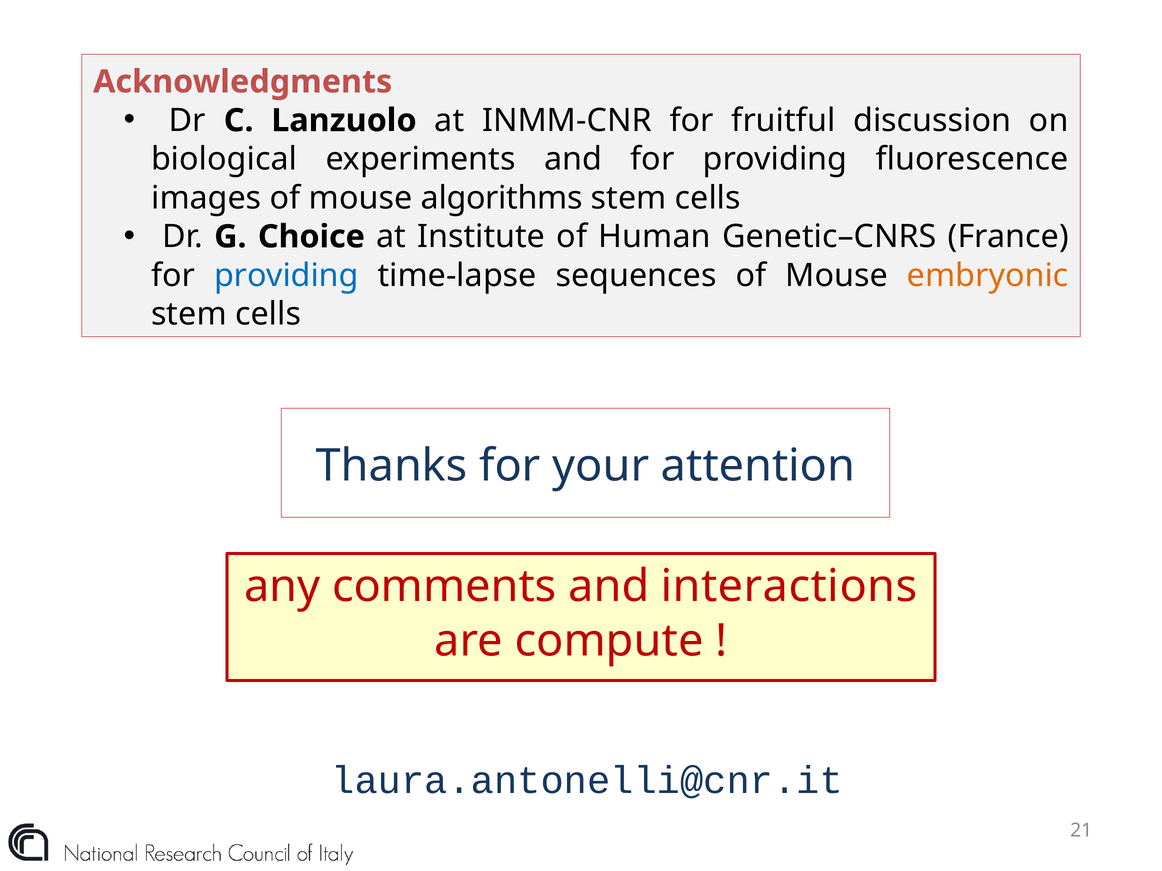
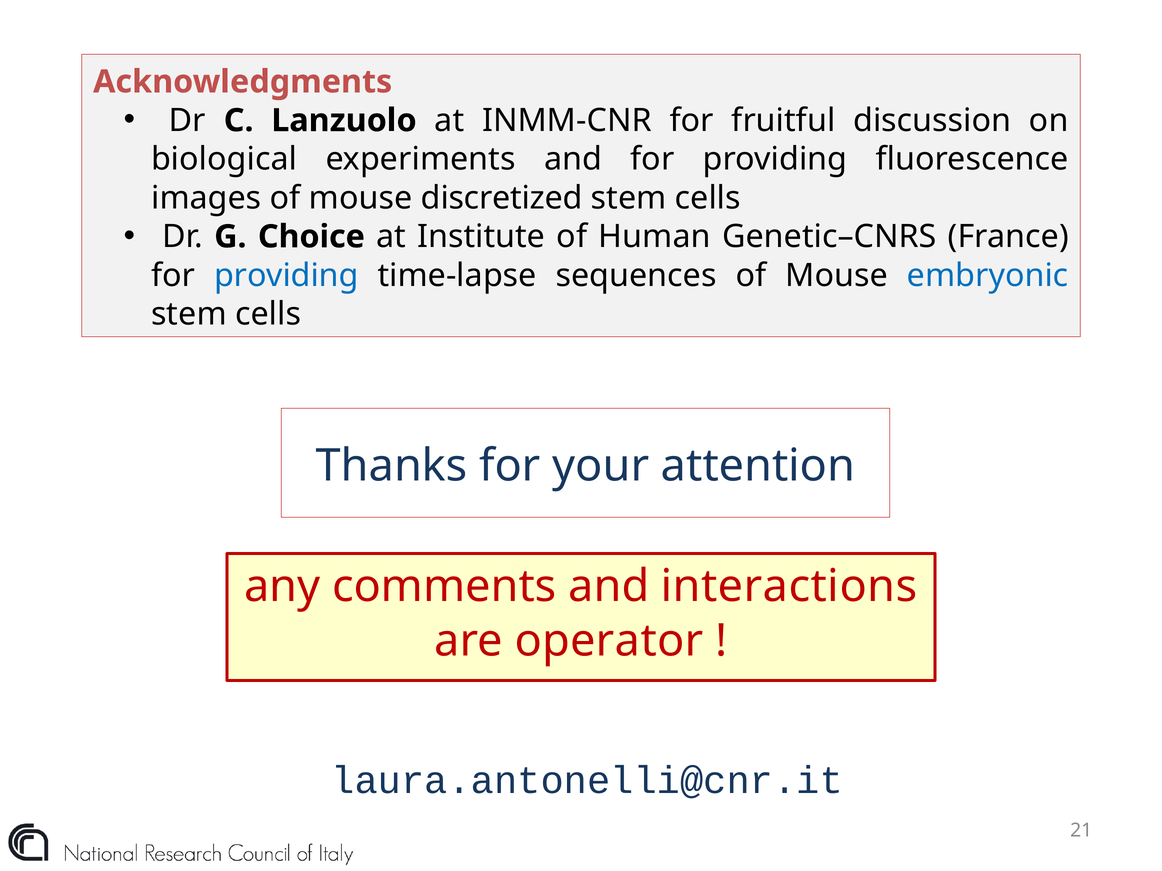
algorithms: algorithms -> discretized
embryonic colour: orange -> blue
compute: compute -> operator
